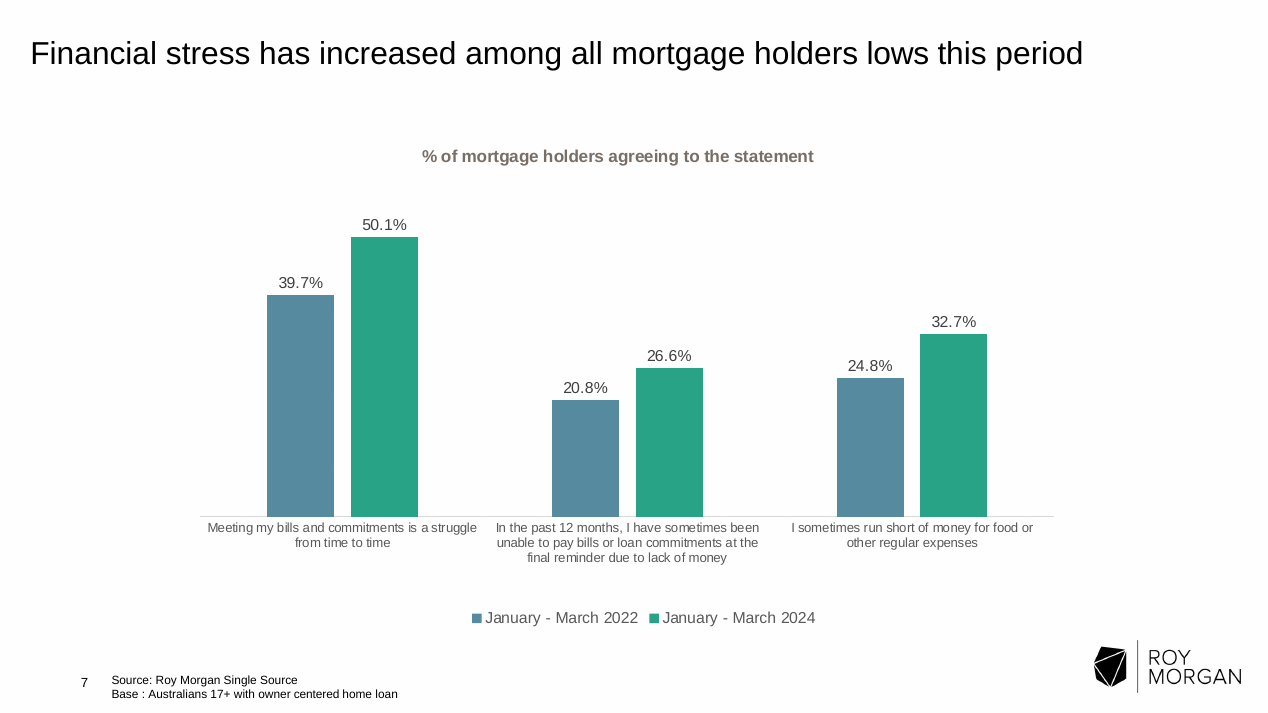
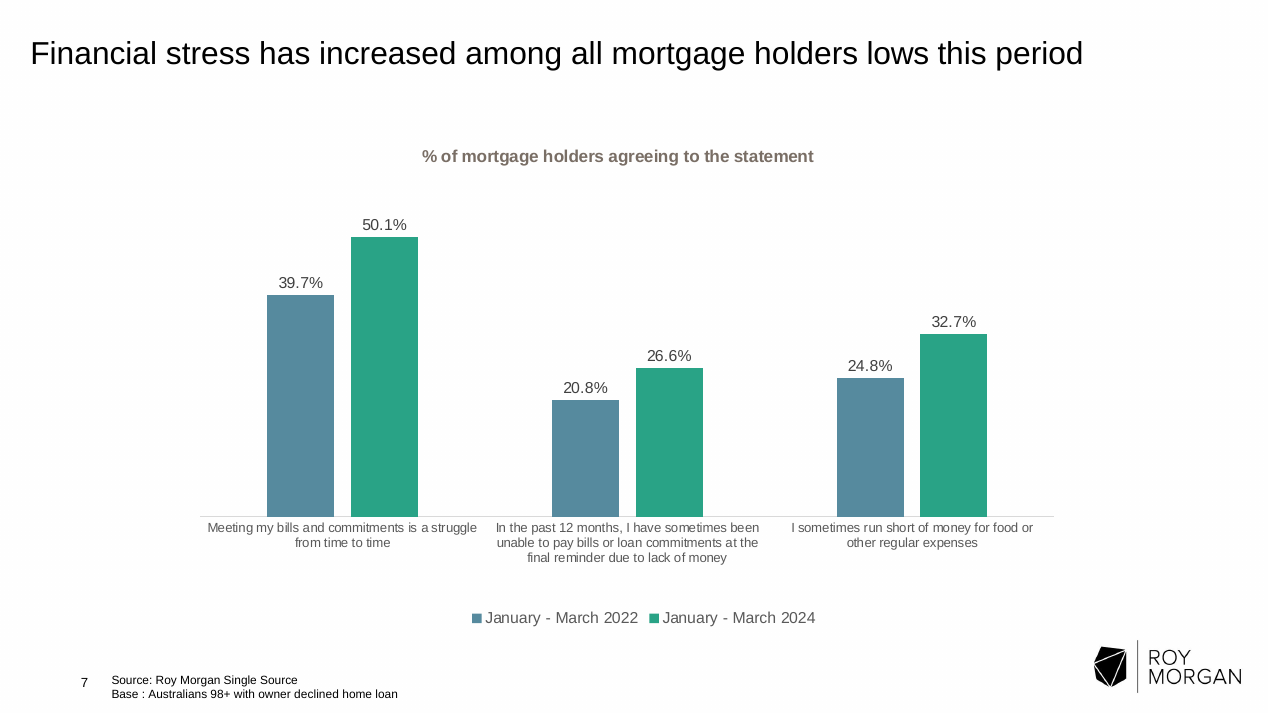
17+: 17+ -> 98+
centered: centered -> declined
